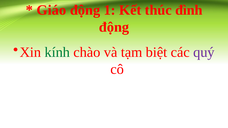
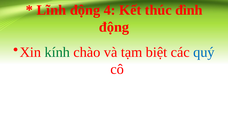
Giáo: Giáo -> Lĩnh
1: 1 -> 4
quý colour: purple -> blue
